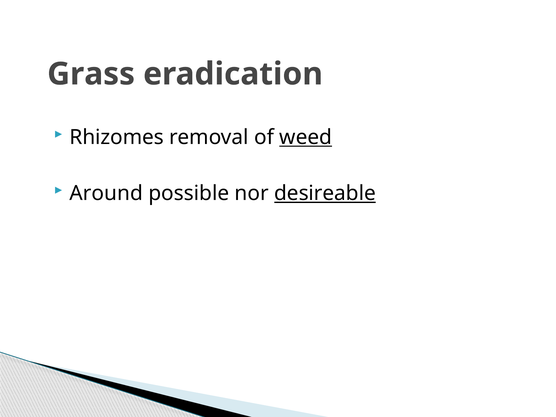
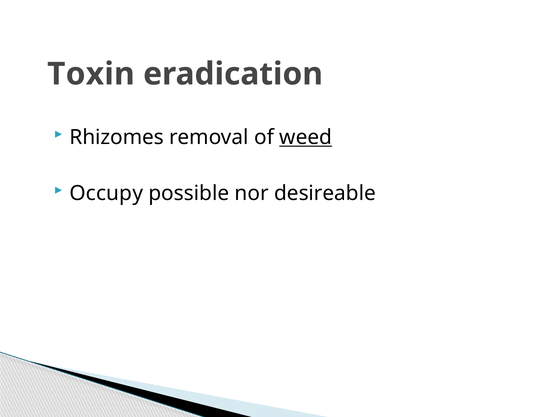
Grass: Grass -> Toxin
Around: Around -> Occupy
desireable underline: present -> none
